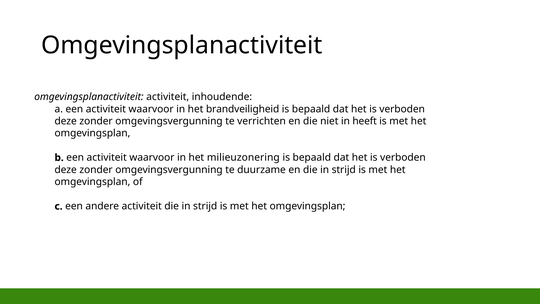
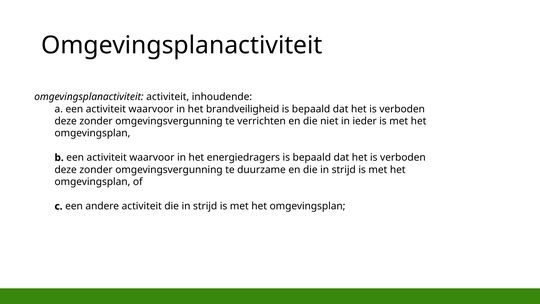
heeft: heeft -> ieder
milieuzonering: milieuzonering -> energiedragers
